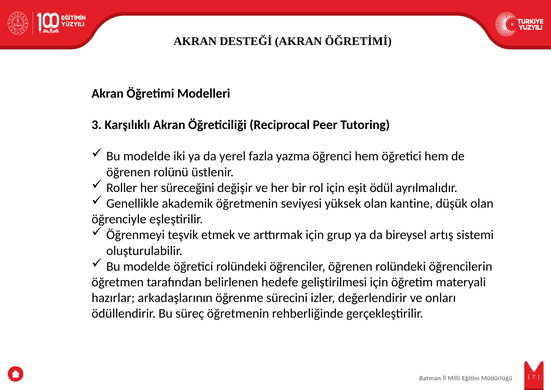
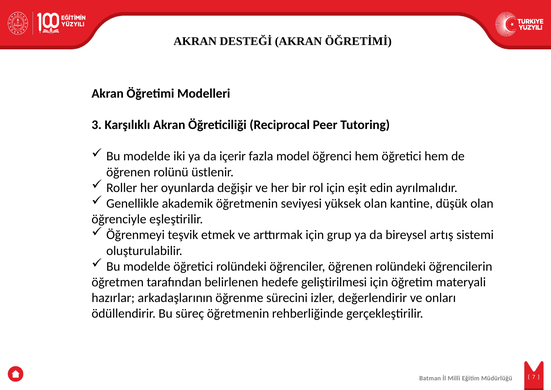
yerel: yerel -> içerir
yazma: yazma -> model
süreceğini: süreceğini -> oyunlarda
ödül: ödül -> edin
